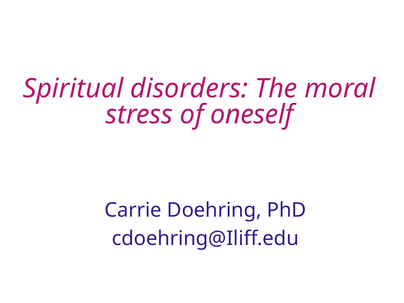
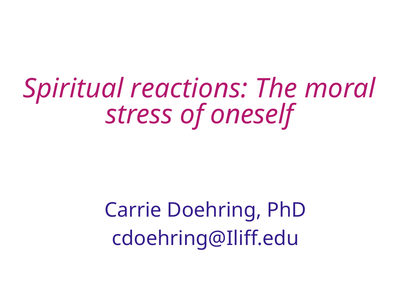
disorders: disorders -> reactions
